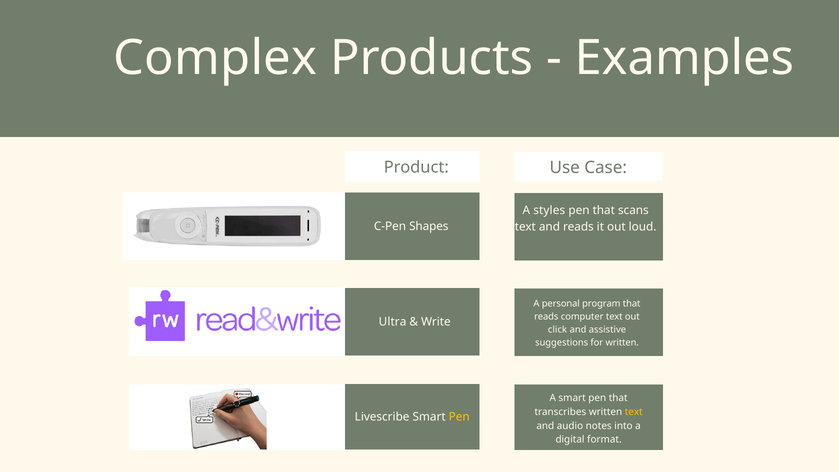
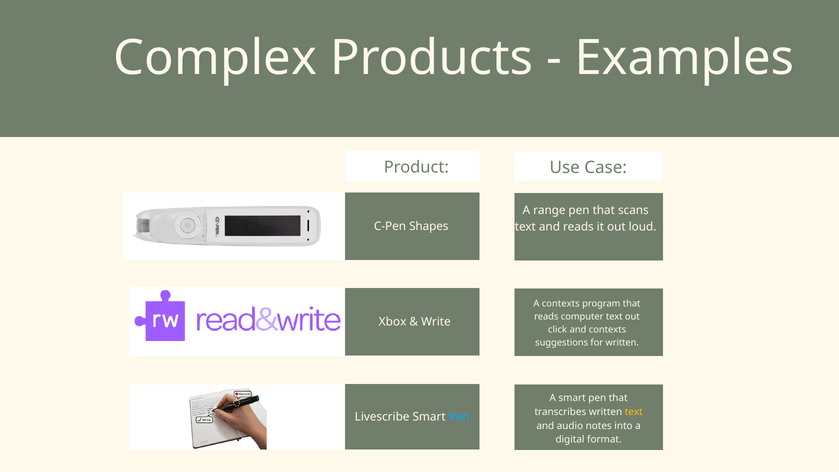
styles: styles -> range
A personal: personal -> contexts
Ultra: Ultra -> Xbox
and assistive: assistive -> contexts
Pen at (459, 417) colour: yellow -> light blue
